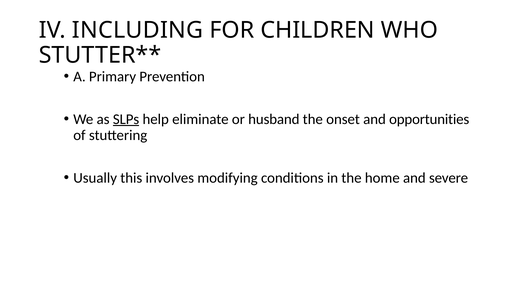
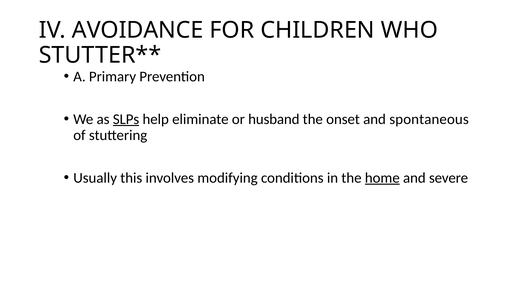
INCLUDING: INCLUDING -> AVOIDANCE
opportunities: opportunities -> spontaneous
home underline: none -> present
